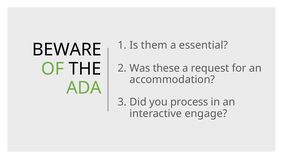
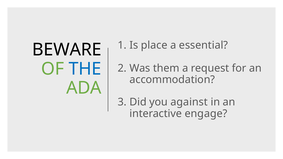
them: them -> place
THE colour: black -> blue
these: these -> them
process: process -> against
